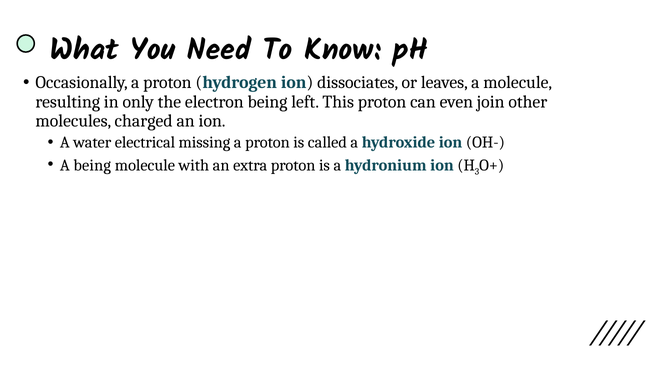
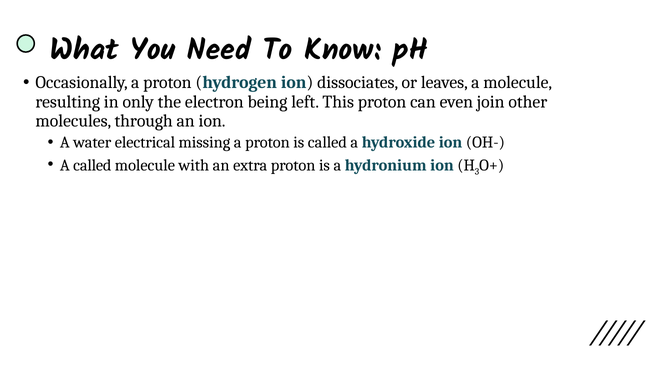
charged: charged -> through
A being: being -> called
